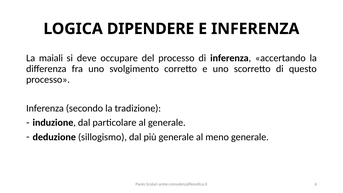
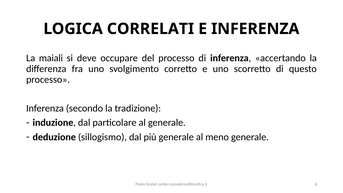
DIPENDERE: DIPENDERE -> CORRELATI
